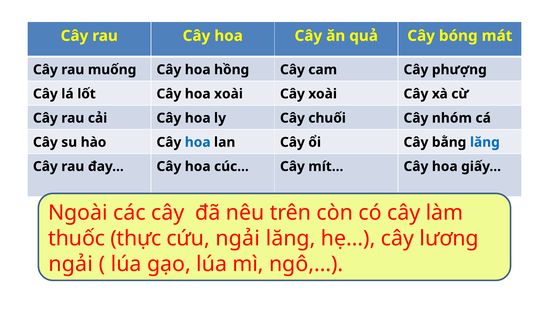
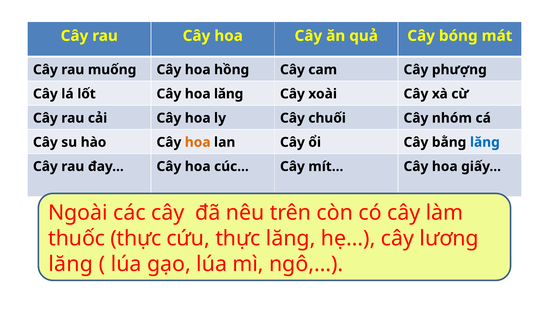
hoa xoài: xoài -> lăng
hoa at (198, 142) colour: blue -> orange
cứu ngải: ngải -> thực
ngải at (71, 264): ngải -> lăng
